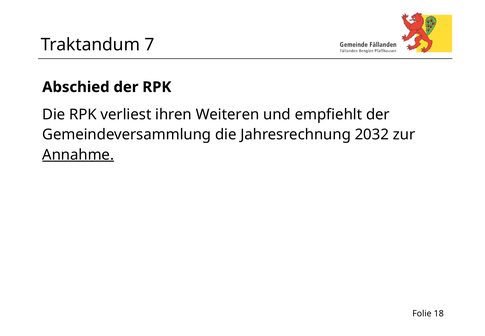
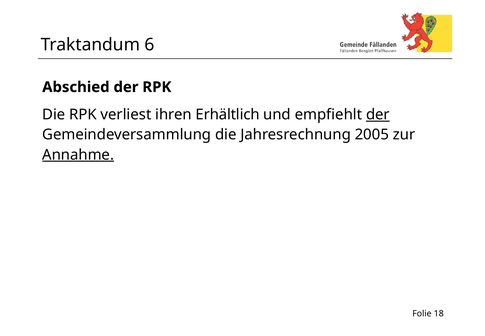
7: 7 -> 6
Weiteren: Weiteren -> Erhältlich
der at (378, 115) underline: none -> present
2032: 2032 -> 2005
